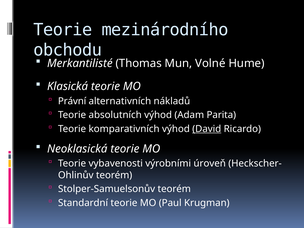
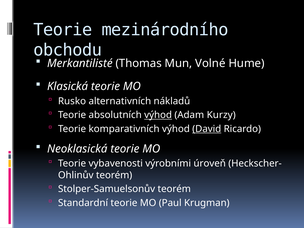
Právní: Právní -> Rusko
výhod at (158, 115) underline: none -> present
Parita: Parita -> Kurzy
